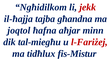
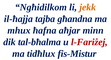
jekk colour: red -> orange
joqtol: joqtol -> mhux
tal-miegħu: tal-miegħu -> tal-bħalma
